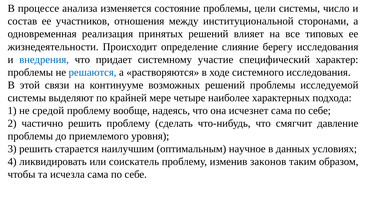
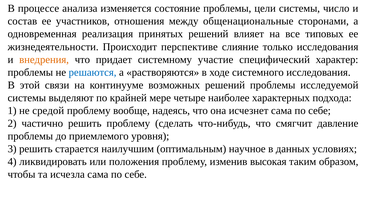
институциональной: институциональной -> общенациональные
определение: определение -> перспективе
берегу: берегу -> только
внедрения colour: blue -> orange
соискатель: соискатель -> положения
законов: законов -> высокая
